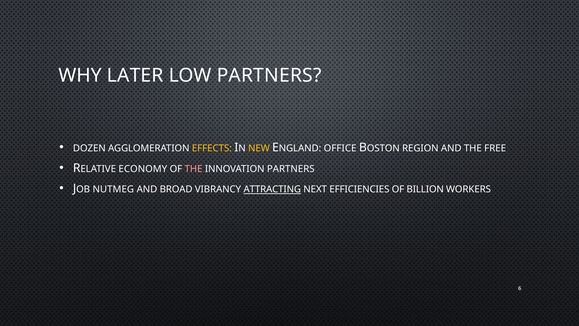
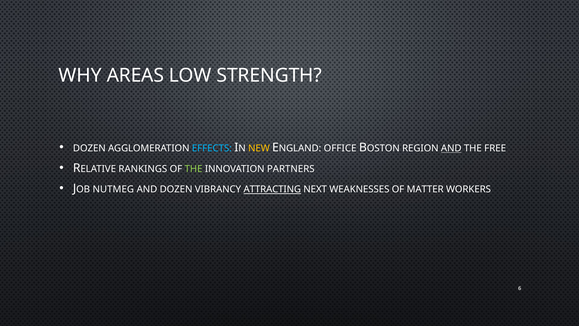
LATER: LATER -> AREAS
LOW PARTNERS: PARTNERS -> STRENGTH
EFFECTS colour: yellow -> light blue
AND at (451, 148) underline: none -> present
ECONOMY: ECONOMY -> RANKINGS
THE at (194, 169) colour: pink -> light green
AND BROAD: BROAD -> DOZEN
EFFICIENCIES: EFFICIENCIES -> WEAKNESSES
BILLION: BILLION -> MATTER
